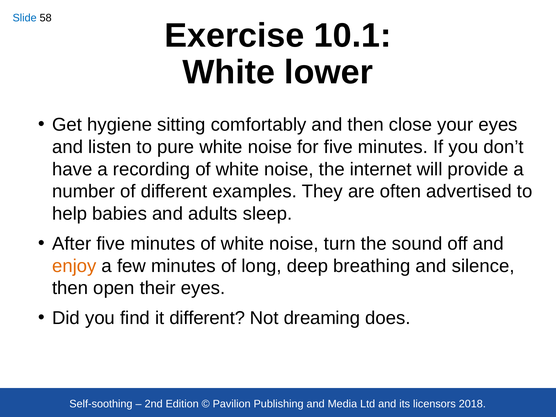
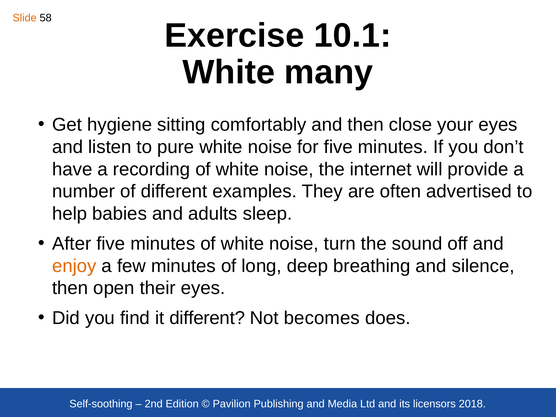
Slide colour: blue -> orange
lower: lower -> many
dreaming: dreaming -> becomes
